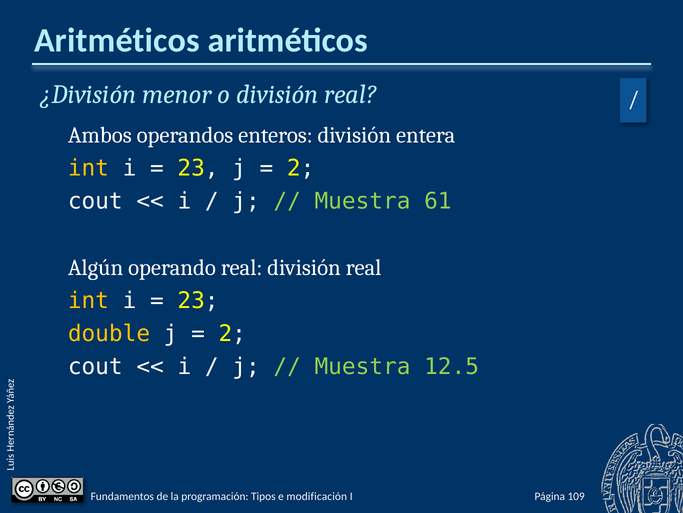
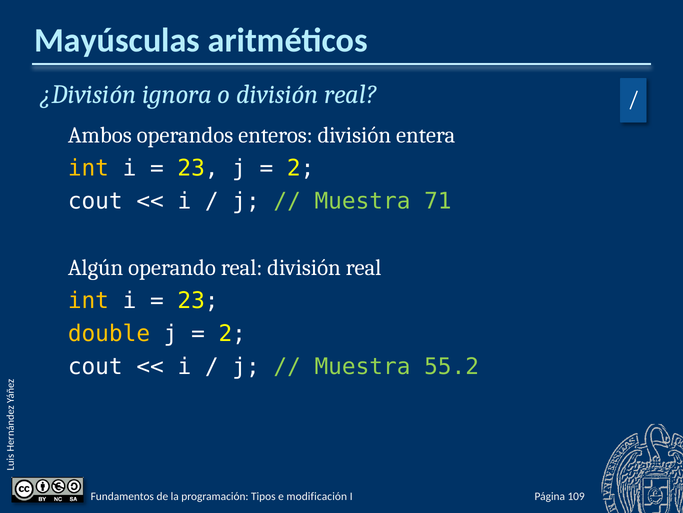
Aritméticos at (117, 41): Aritméticos -> Mayúsculas
menor: menor -> ignora
61: 61 -> 71
12.5: 12.5 -> 55.2
